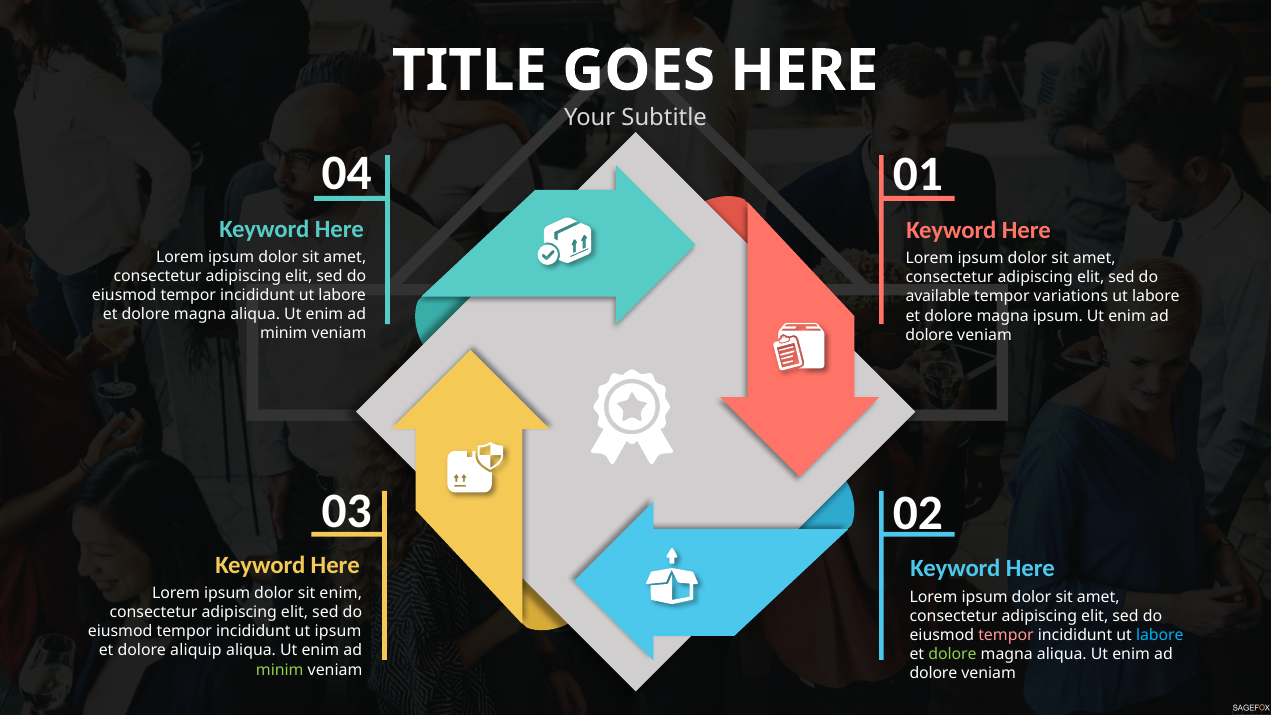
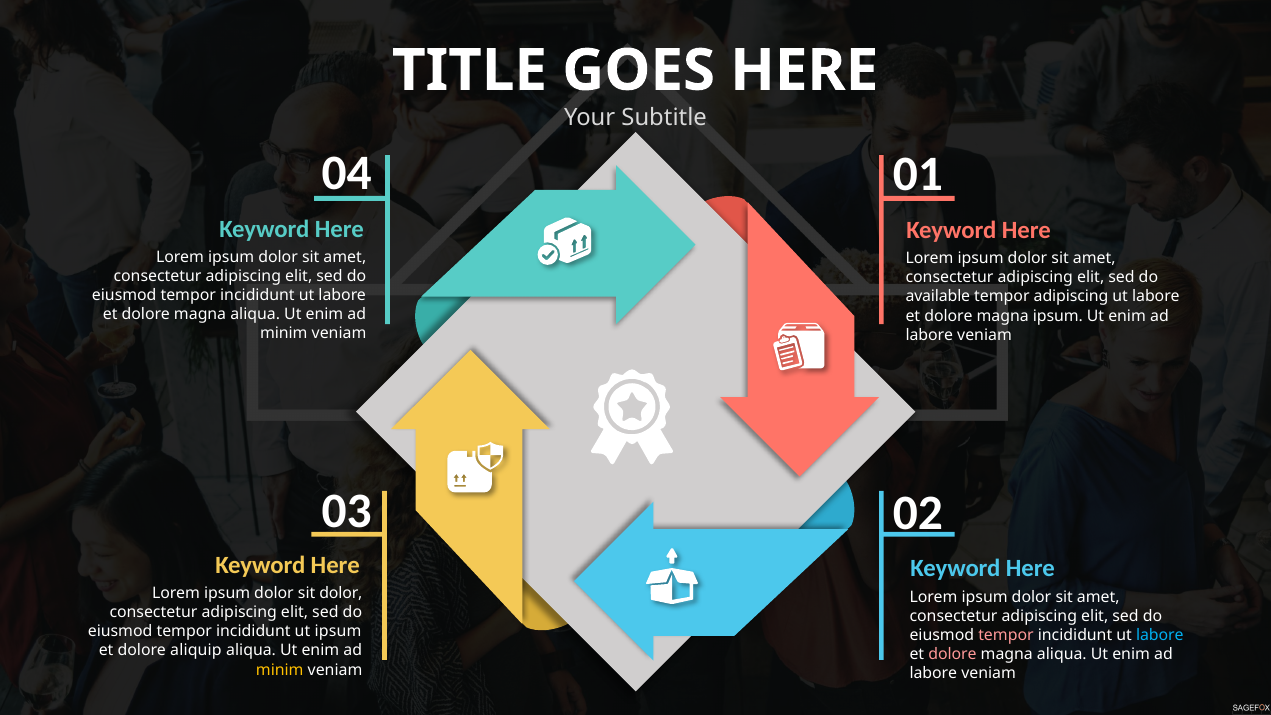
tempor variations: variations -> adipiscing
dolore at (929, 335): dolore -> labore
sit enim: enim -> dolor
dolore at (952, 654) colour: light green -> pink
minim at (280, 670) colour: light green -> yellow
dolore at (933, 673): dolore -> labore
